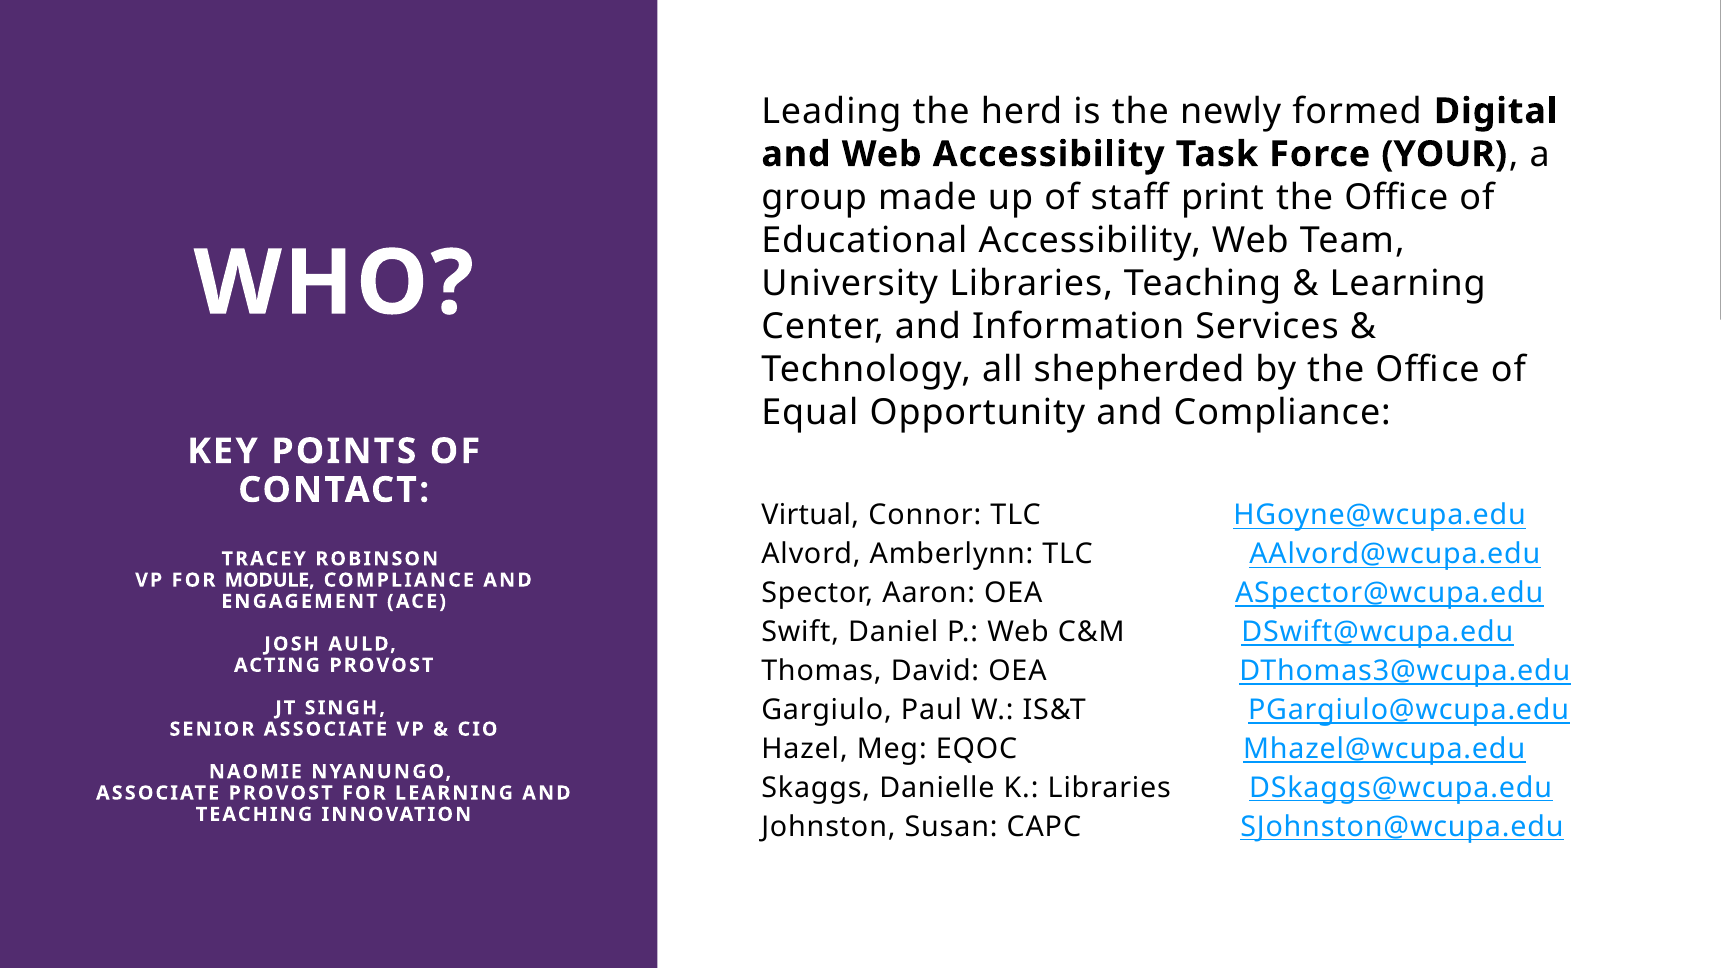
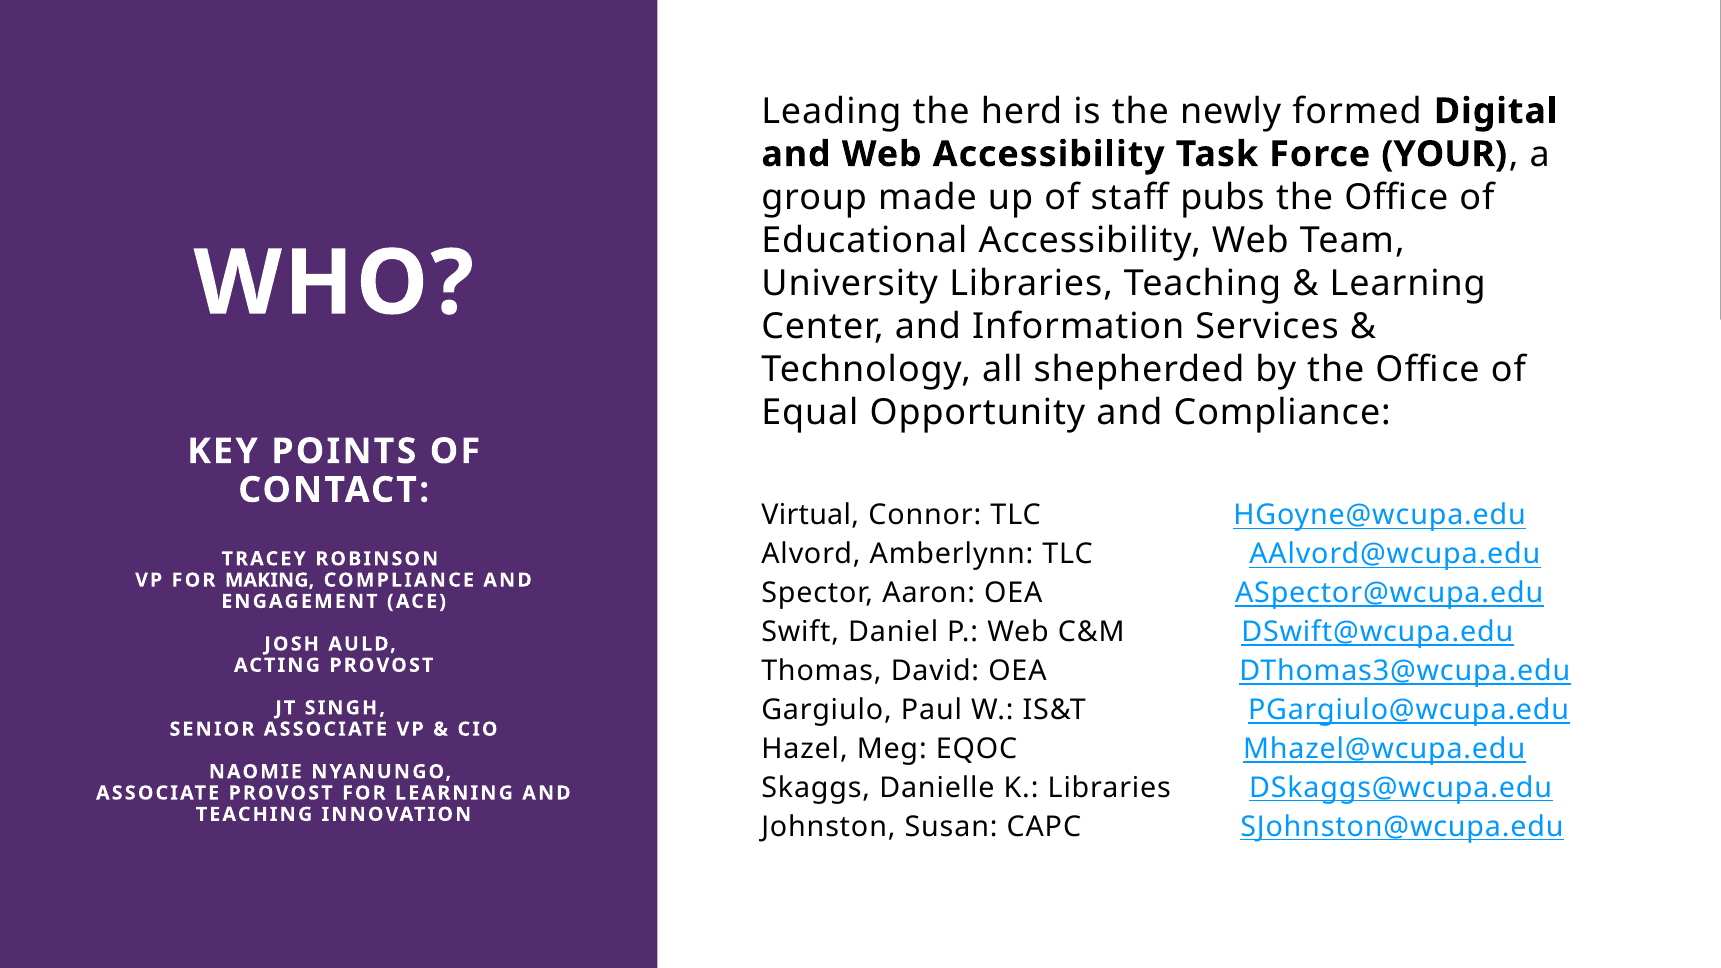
print: print -> pubs
MODULE: MODULE -> MAKING
